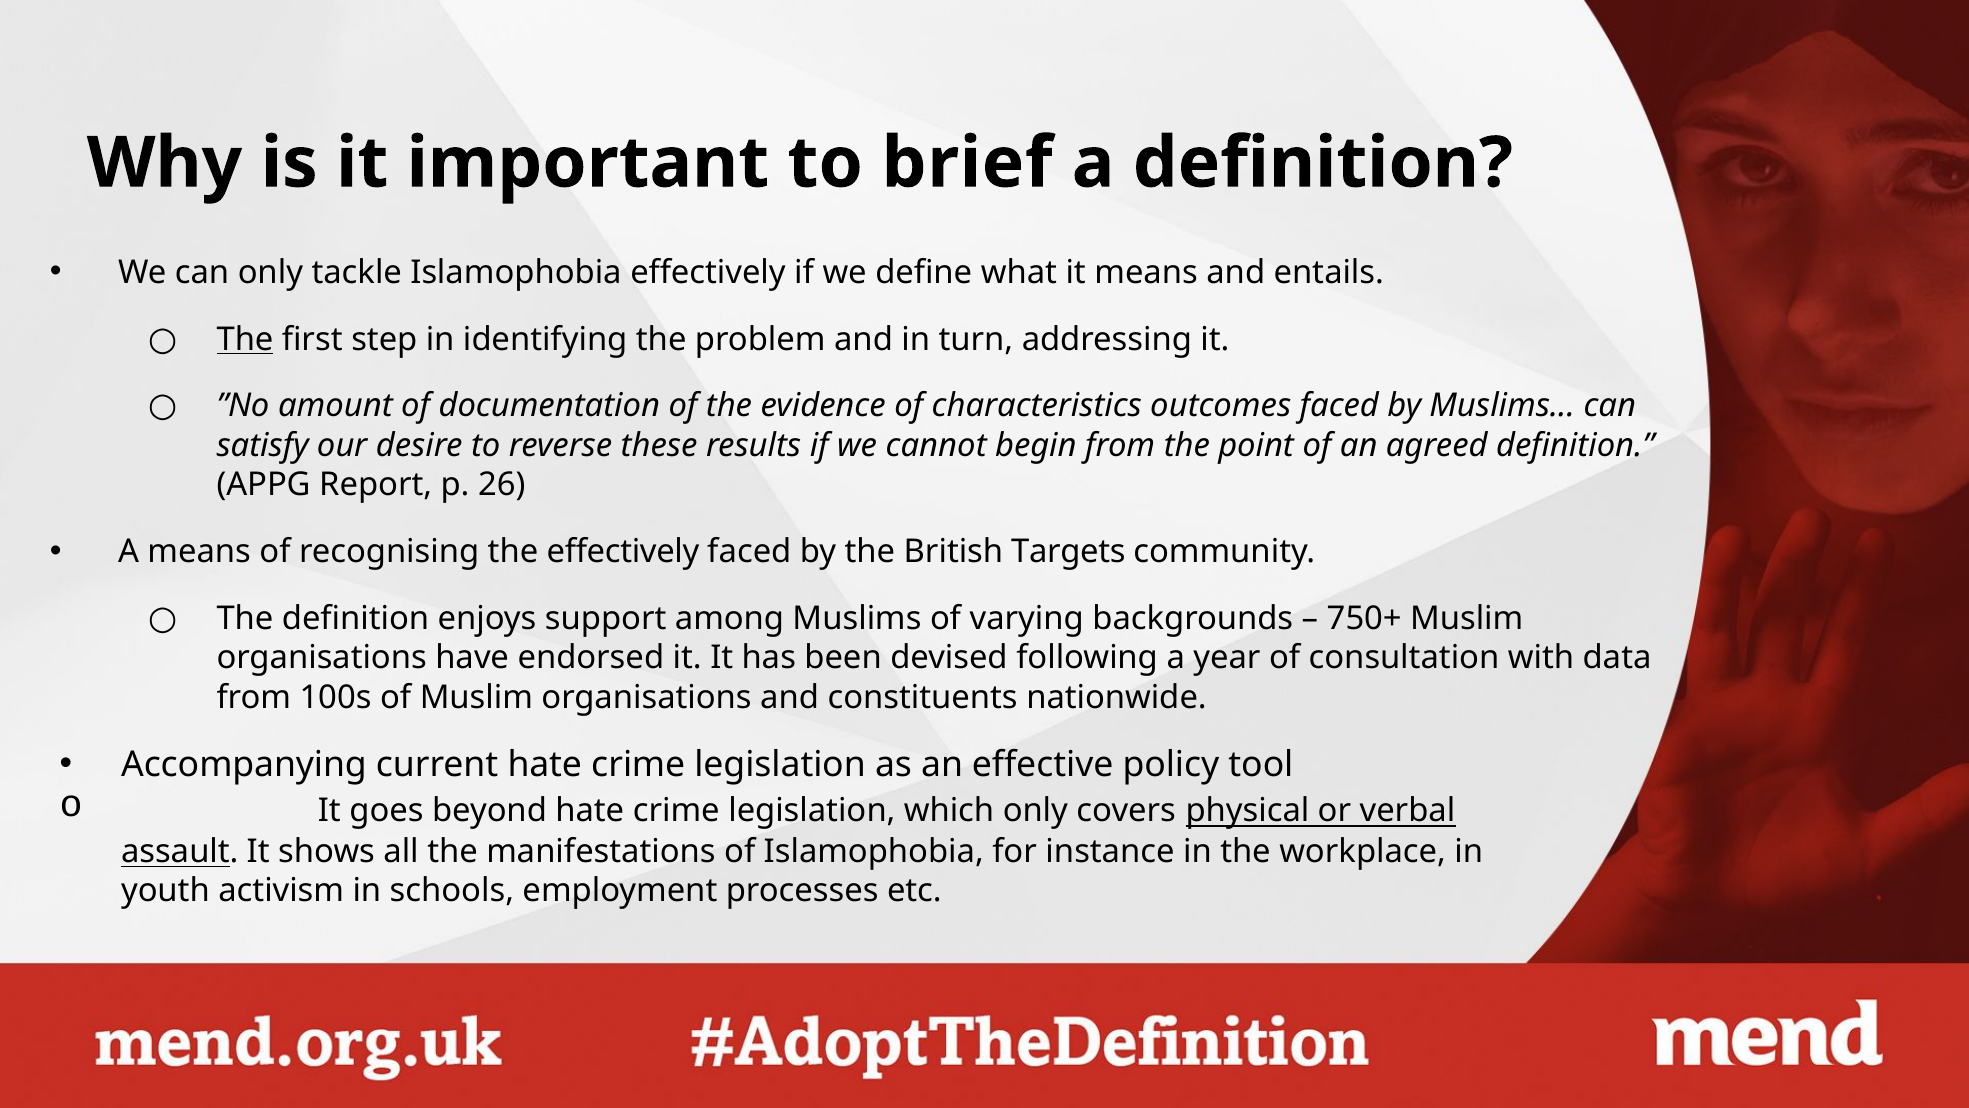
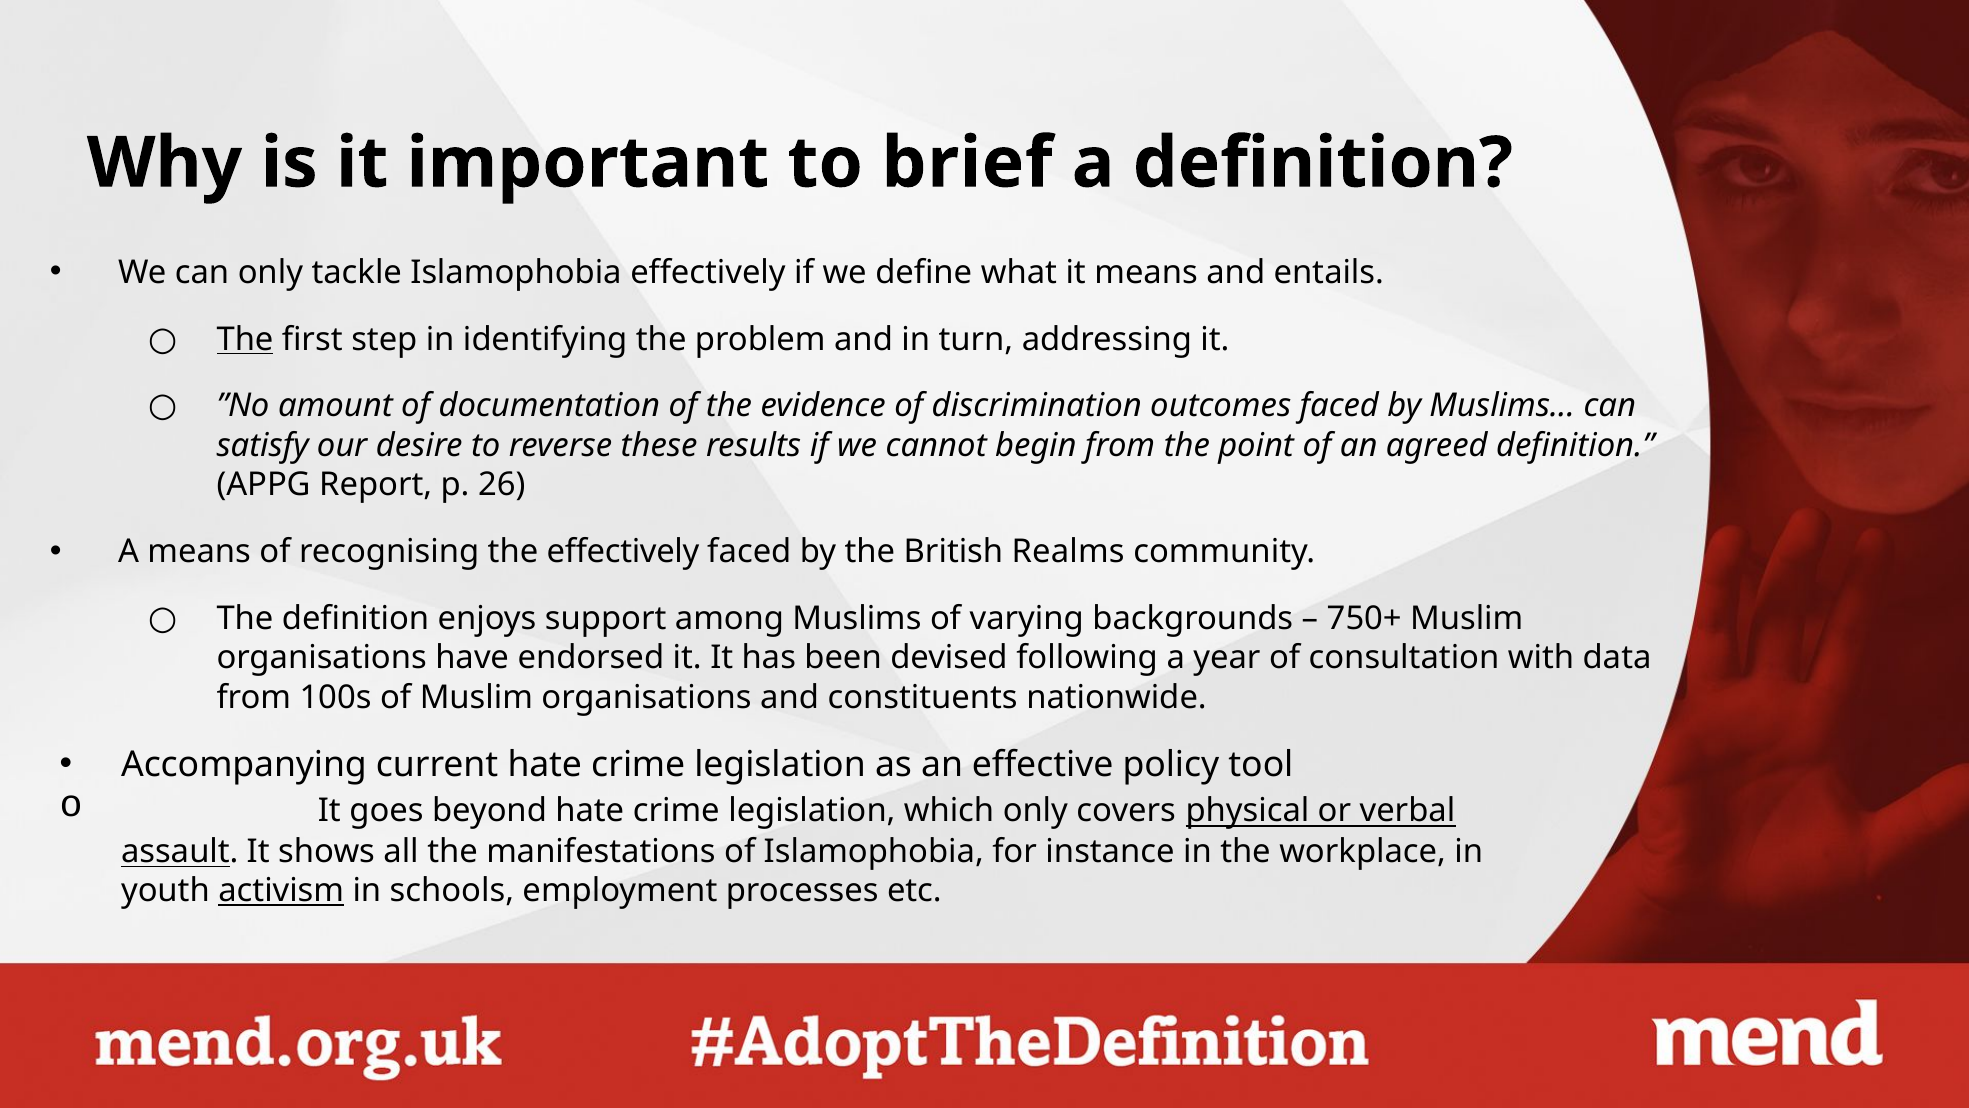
characteristics: characteristics -> discrimination
Targets: Targets -> Realms
activism underline: none -> present
